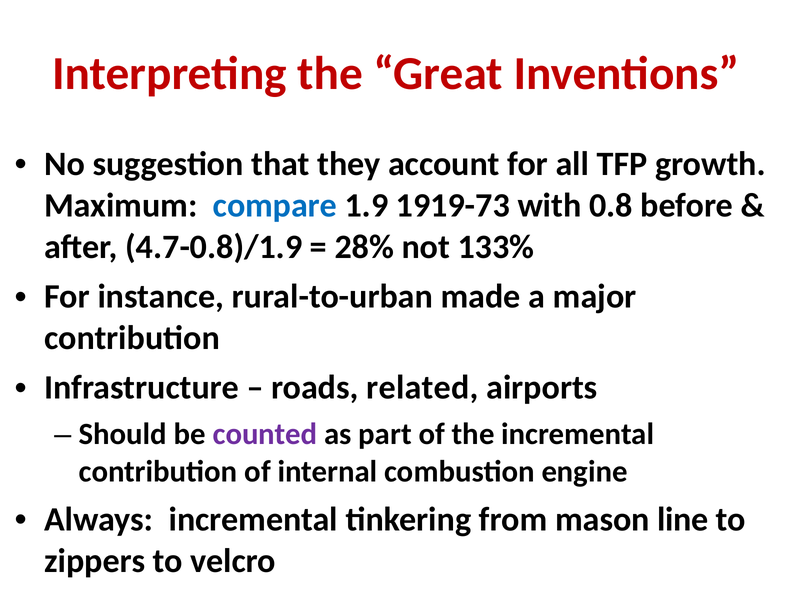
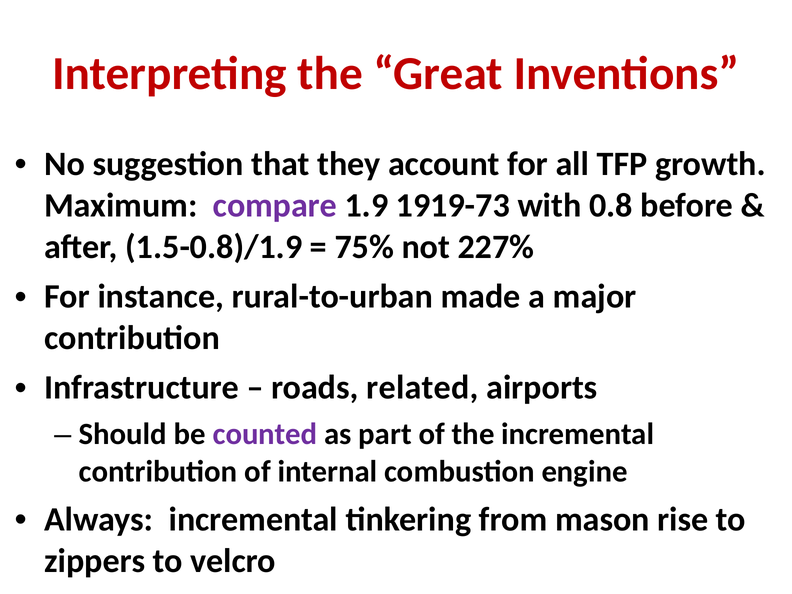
compare colour: blue -> purple
4.7-0.8)/1.9: 4.7-0.8)/1.9 -> 1.5-0.8)/1.9
28%: 28% -> 75%
133%: 133% -> 227%
line: line -> rise
